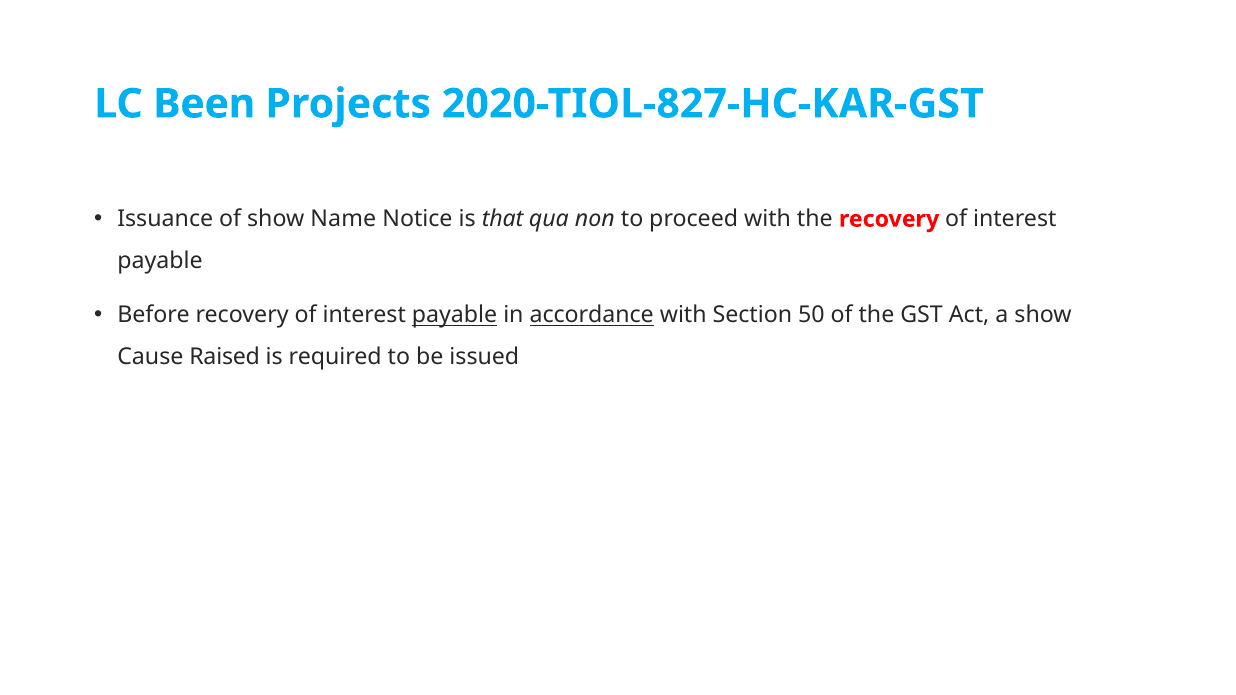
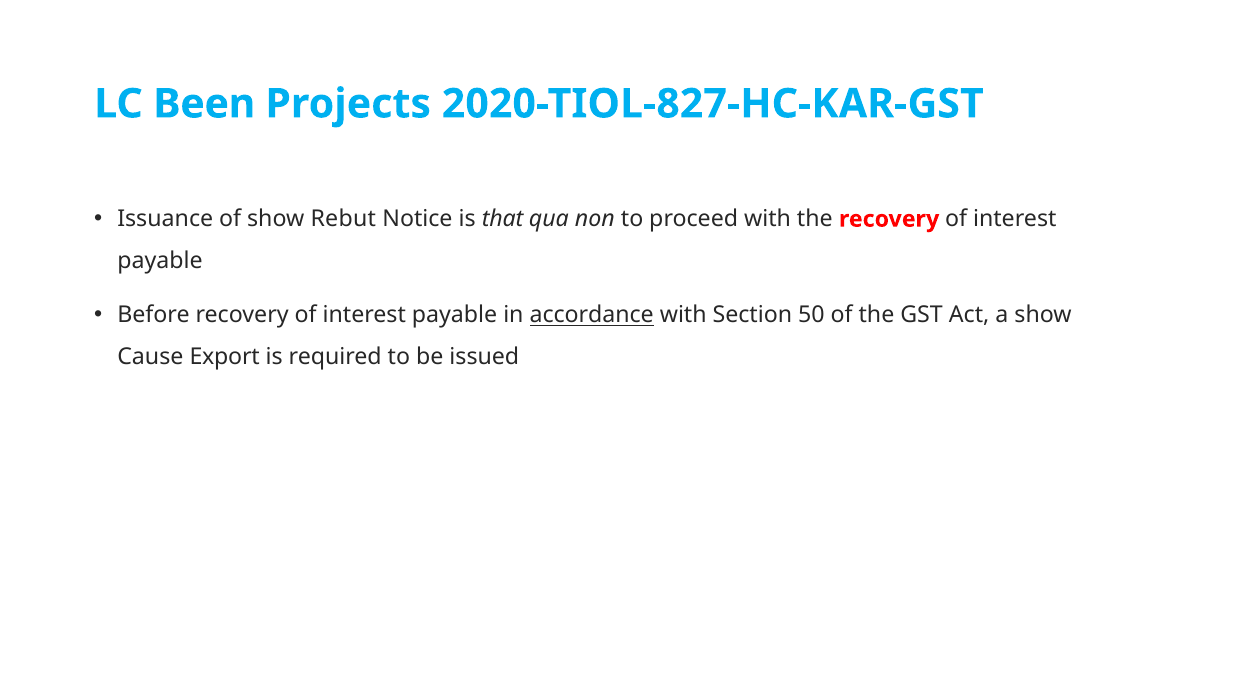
Name: Name -> Rebut
payable at (455, 315) underline: present -> none
Raised: Raised -> Export
